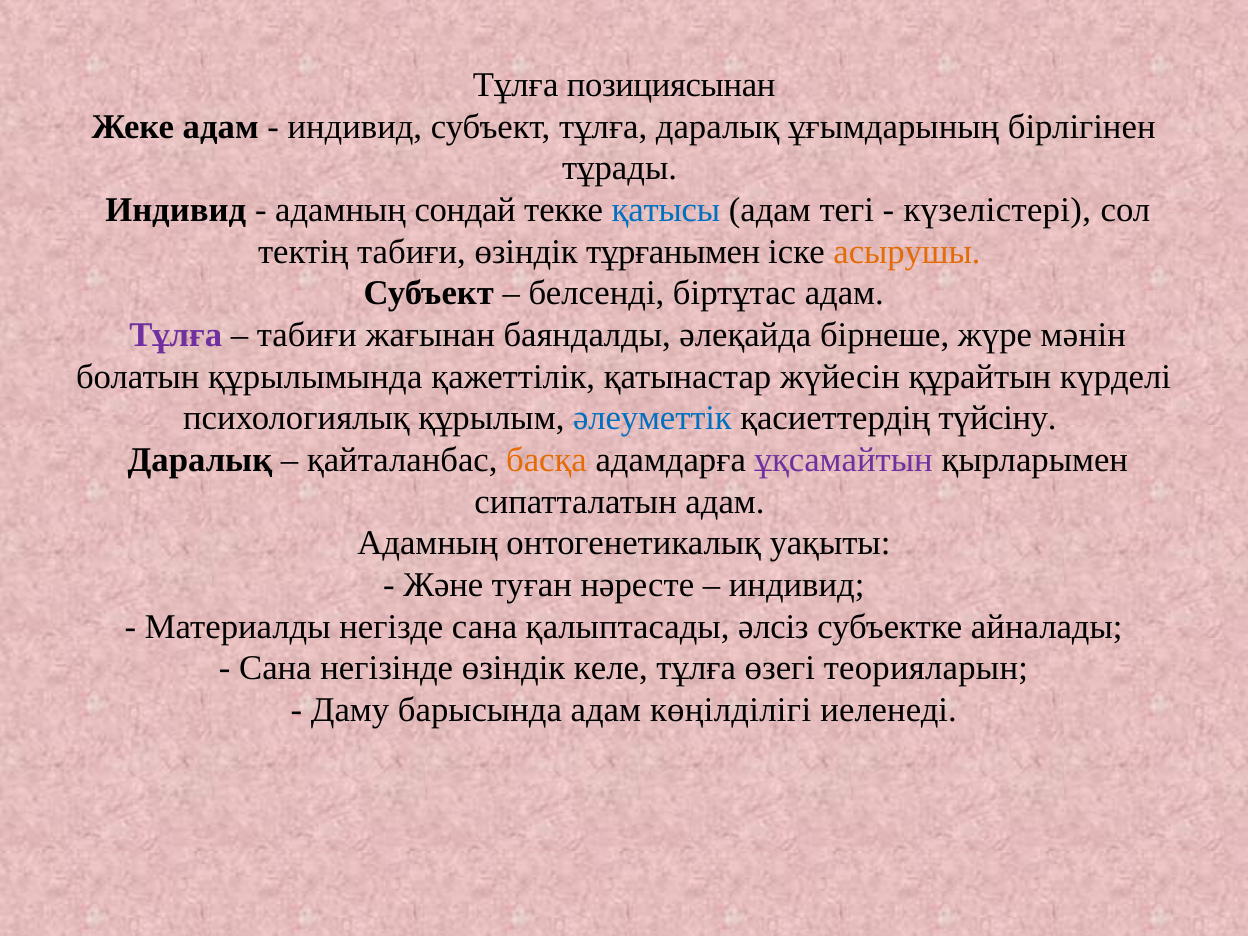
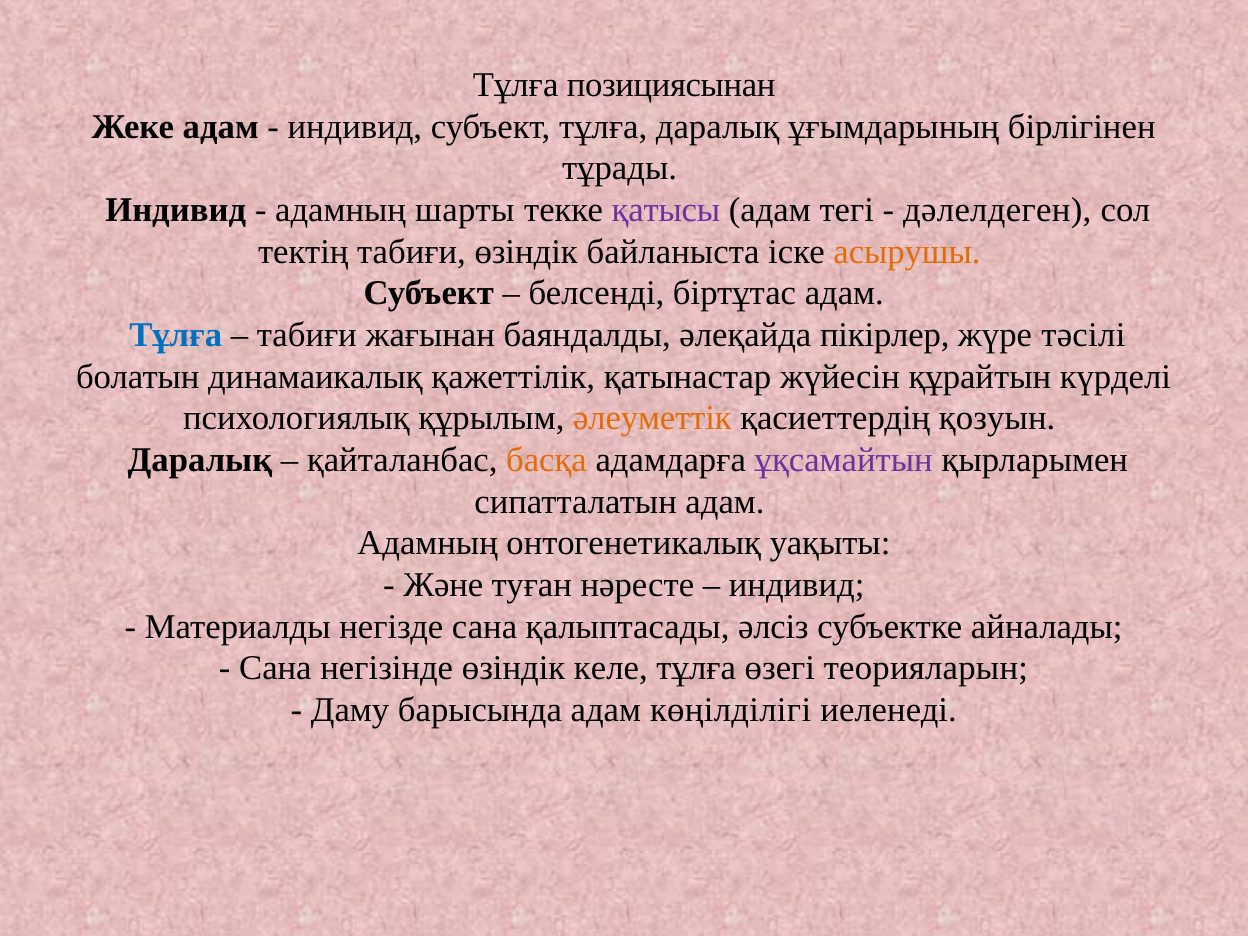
сондай: сондай -> шарты
қатысы colour: blue -> purple
күзелістері: күзелістері -> дәлелдеген
тұрғанымен: тұрғанымен -> байланыста
Тұлға at (176, 335) colour: purple -> blue
бірнеше: бірнеше -> пікірлер
мәнін: мәнін -> тәсілі
құрылымында: құрылымында -> динамаикалық
әлеуметтік colour: blue -> orange
түйсіну: түйсіну -> қозуын
